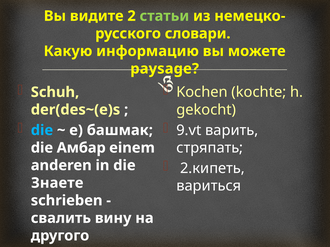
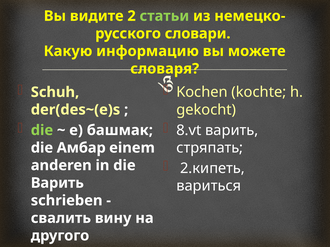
paysage: paysage -> словаря
die at (42, 130) colour: light blue -> light green
9.vt: 9.vt -> 8.vt
Знаете at (57, 183): Знаете -> Варить
